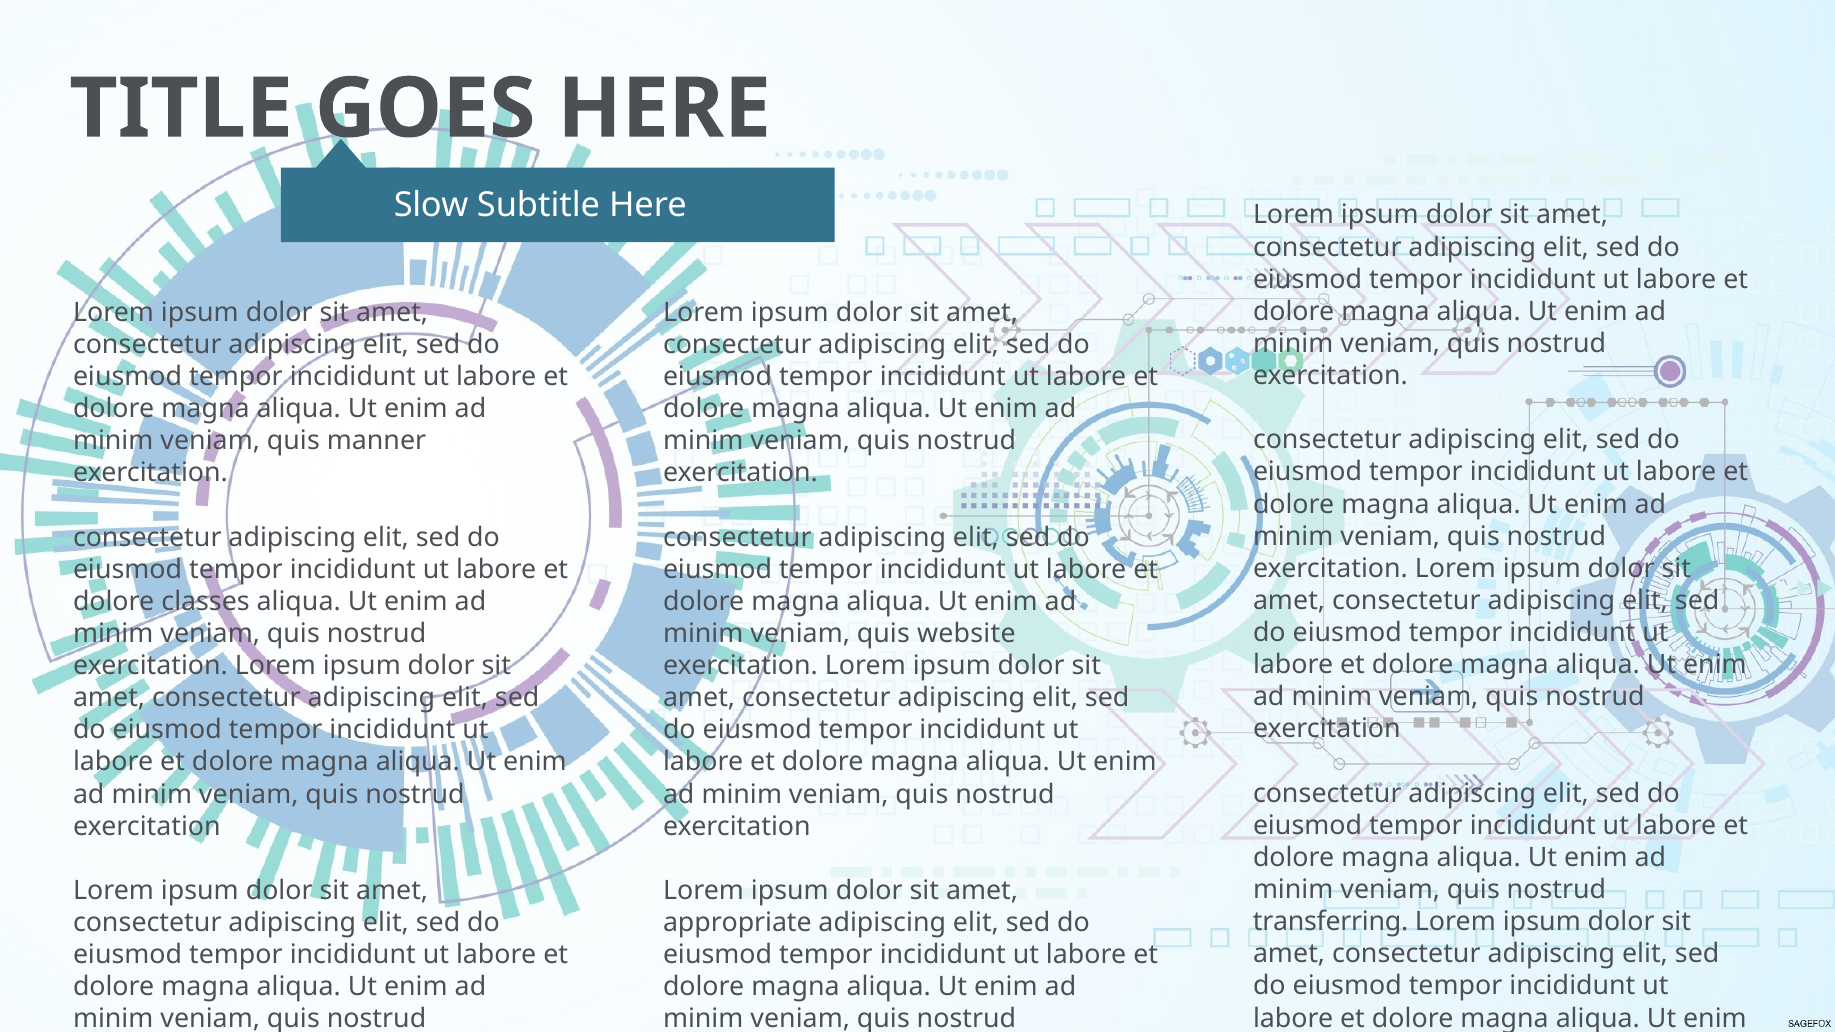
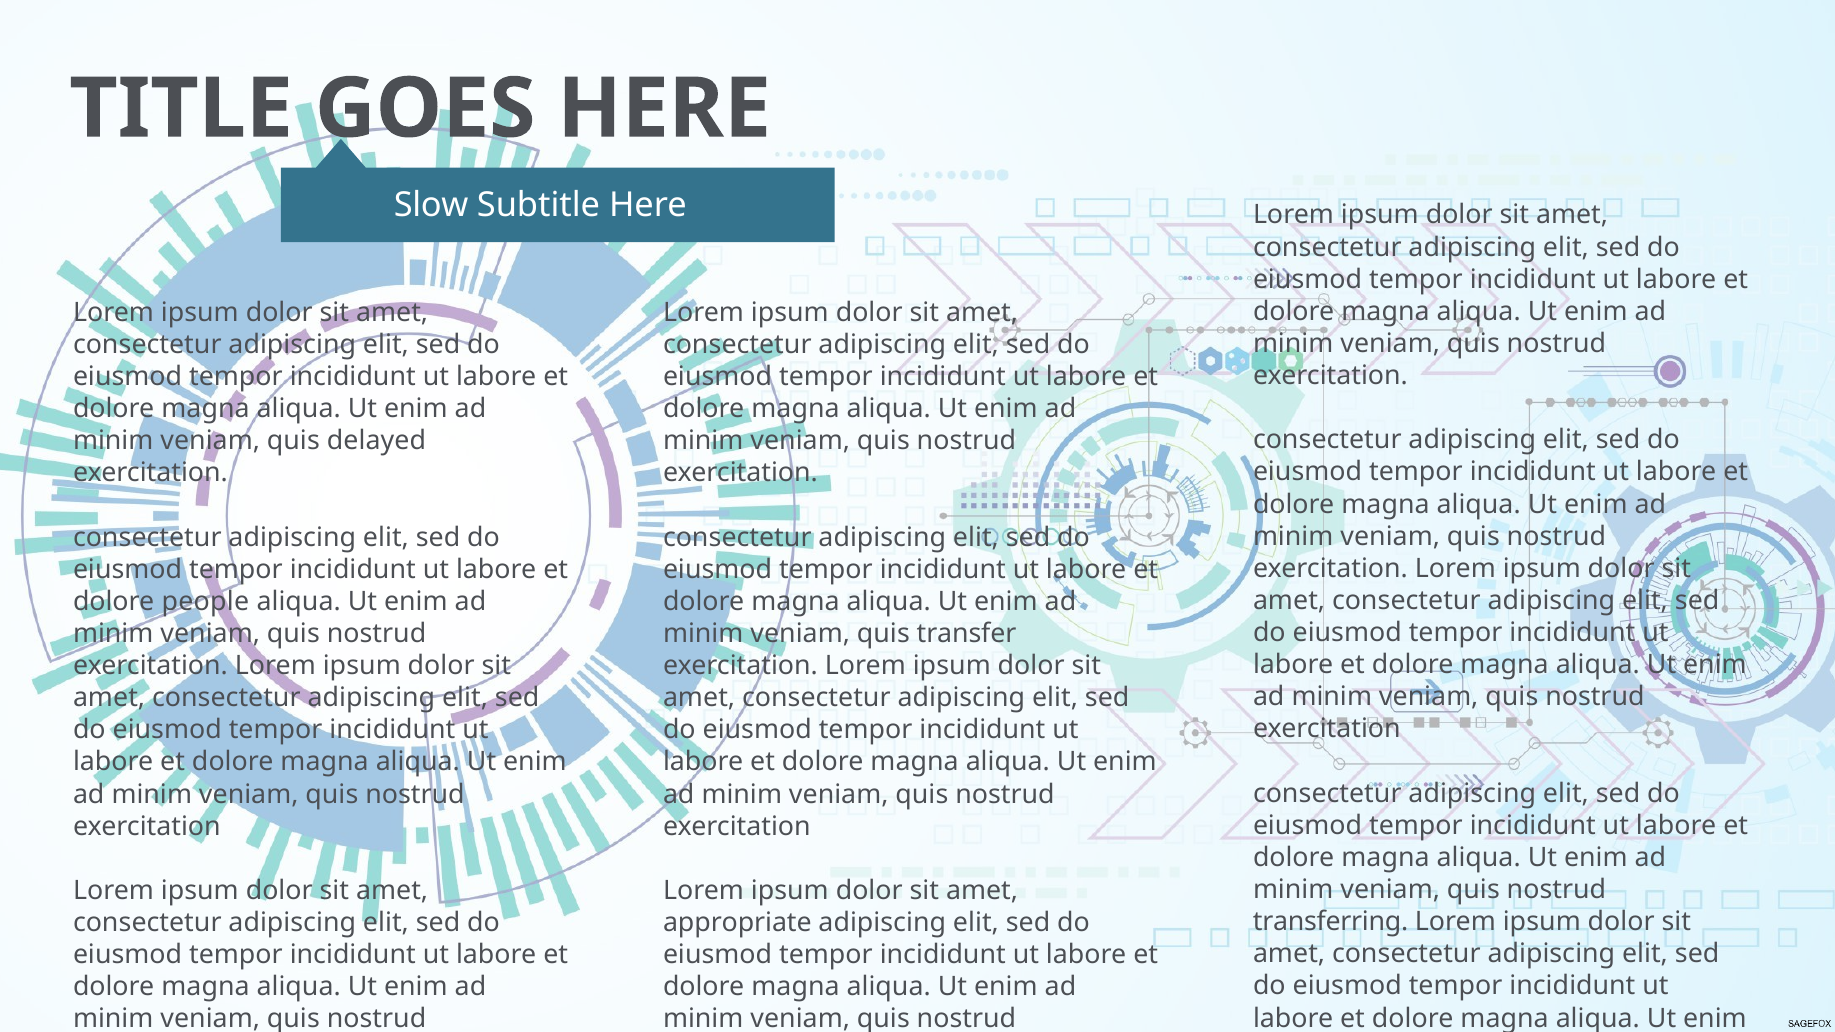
manner: manner -> delayed
classes: classes -> people
website: website -> transfer
